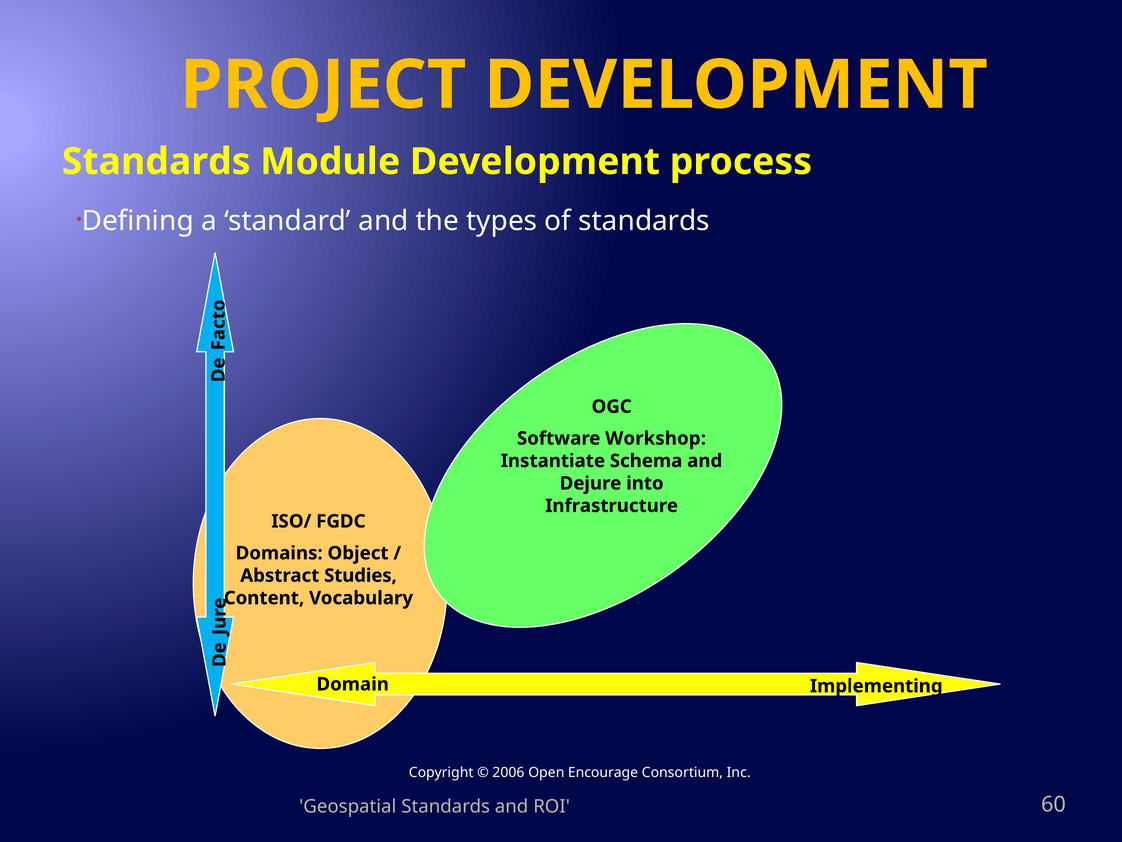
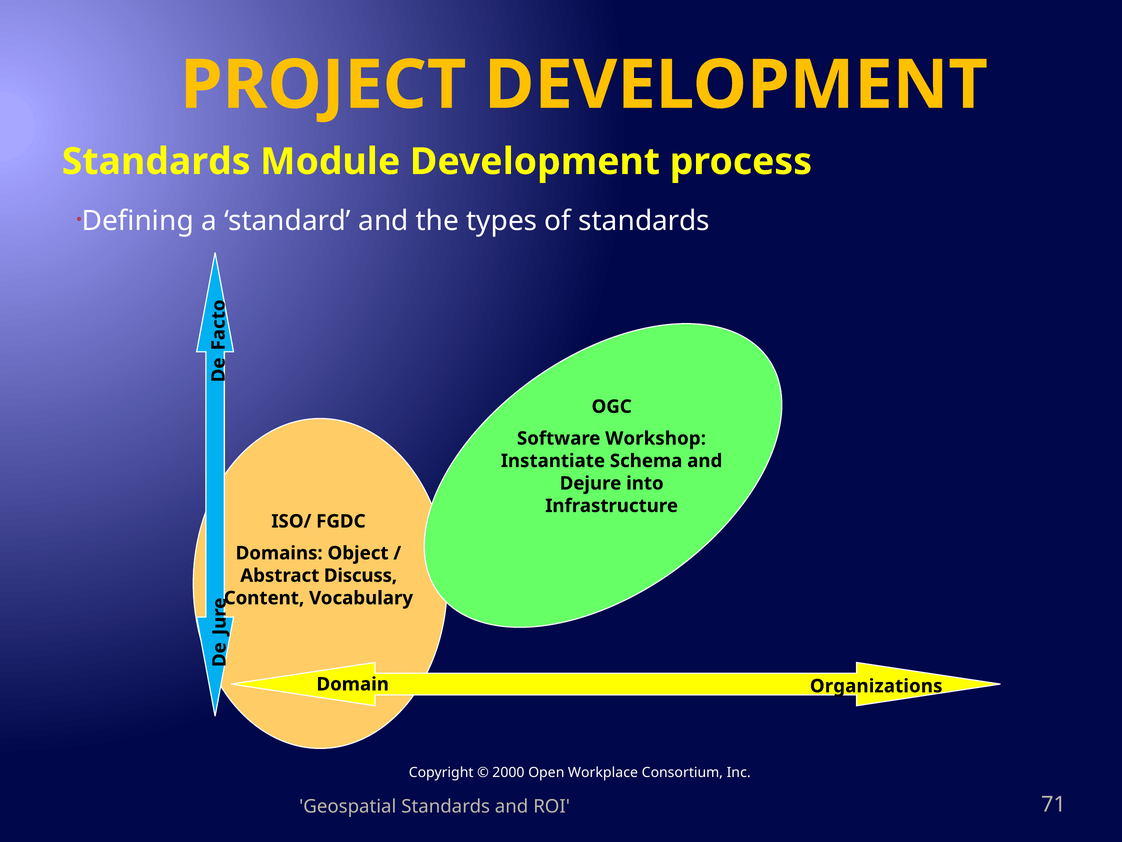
Studies: Studies -> Discuss
Implementing: Implementing -> Organizations
2006: 2006 -> 2000
Encourage: Encourage -> Workplace
60: 60 -> 71
